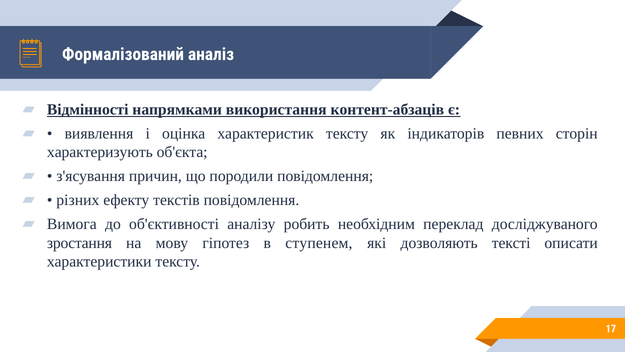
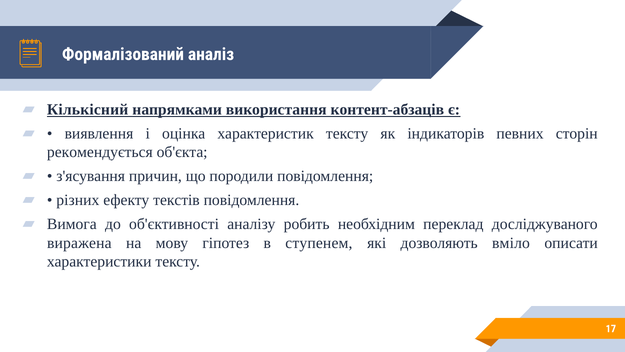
Відмінності: Відмінності -> Кількісний
характеризують: характеризують -> рекомендується
зростання: зростання -> виражена
тексті: тексті -> вміло
